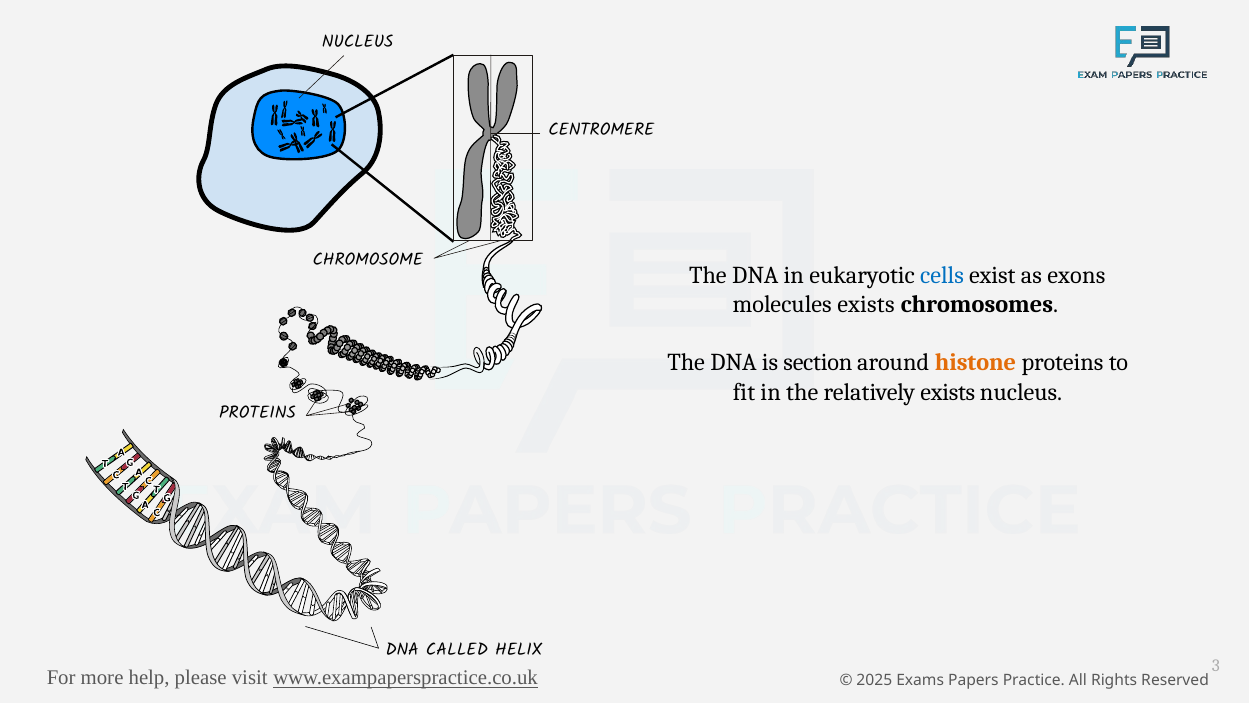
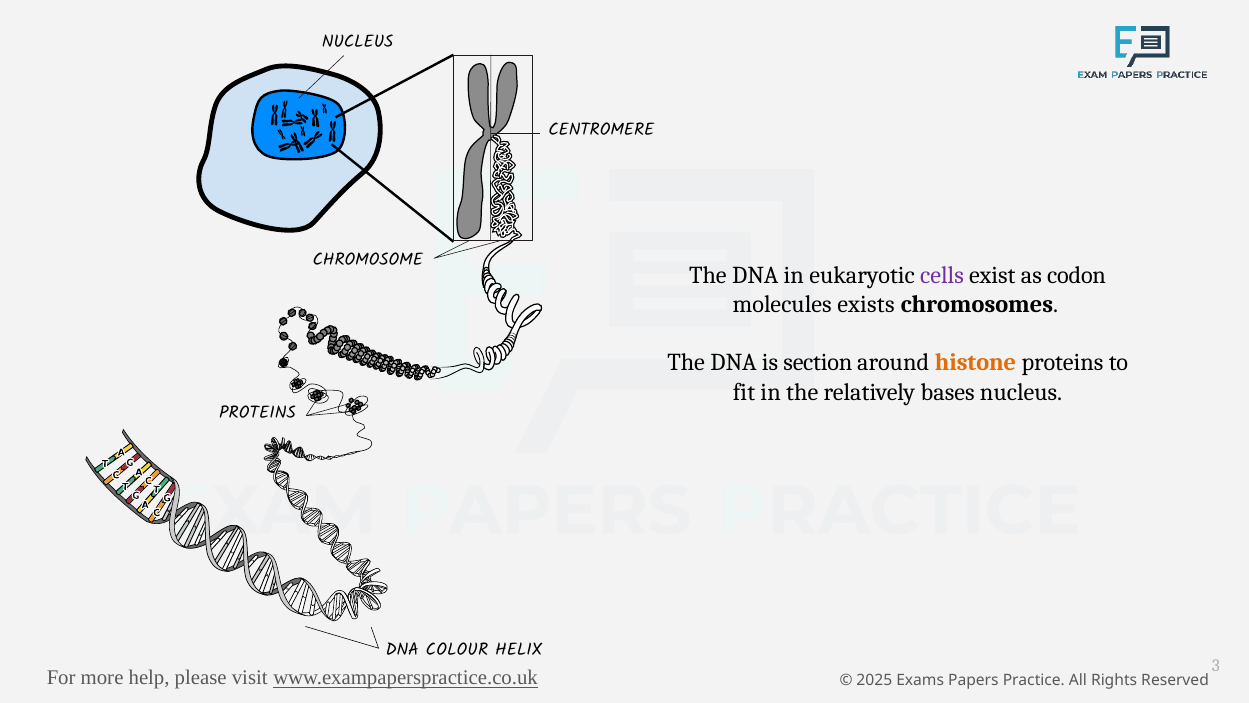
cells colour: blue -> purple
exons: exons -> codon
relatively exists: exists -> bases
CALLED: CALLED -> COLOUR
